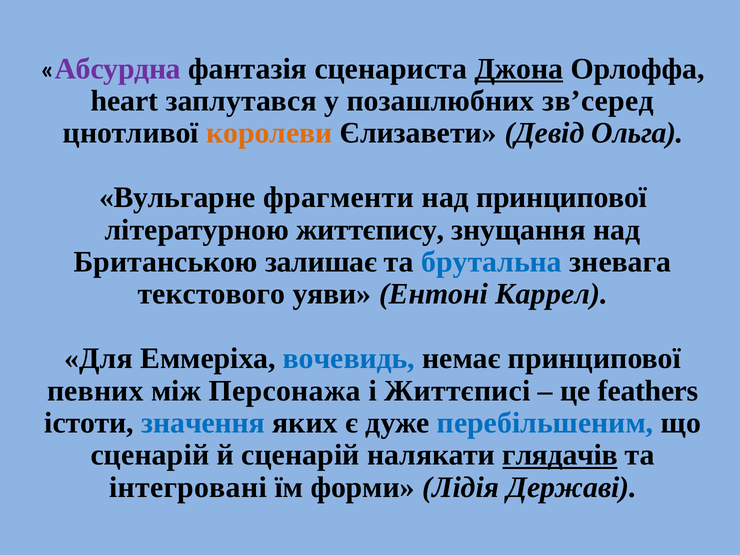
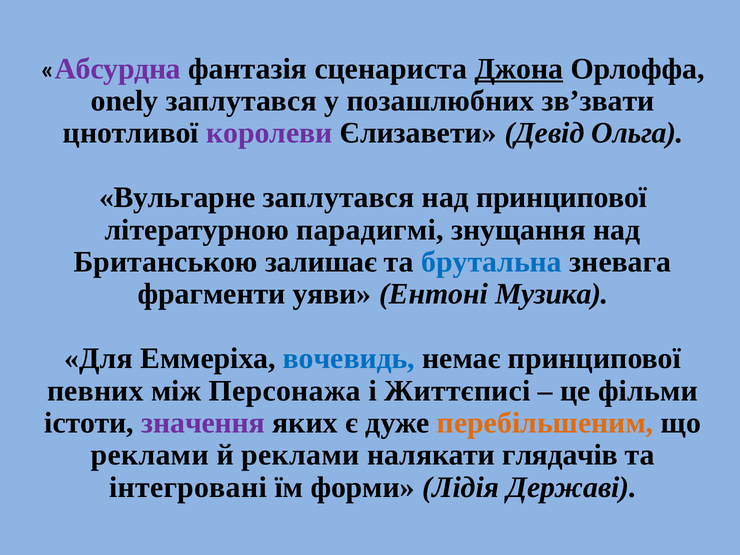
heart: heart -> onely
зв’серед: зв’серед -> зв’звати
королеви colour: orange -> purple
Вульгарне фрагменти: фрагменти -> заплутався
життєпису: життєпису -> парадигмі
текстового: текстового -> фрагменти
Каррел: Каррел -> Музика
feathers: feathers -> фільми
значення colour: blue -> purple
перебільшеним colour: blue -> orange
сценарій at (150, 455): сценарій -> реклами
й сценарій: сценарій -> реклами
глядачів underline: present -> none
